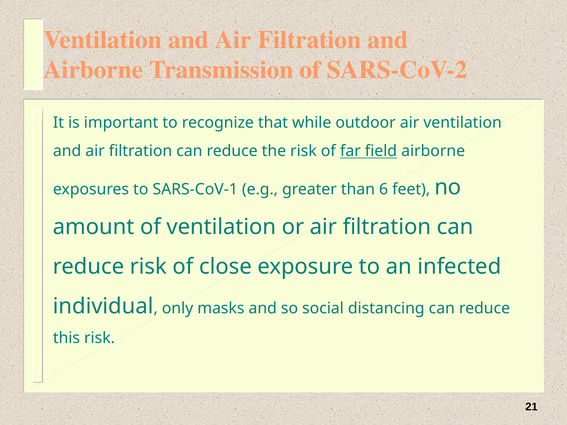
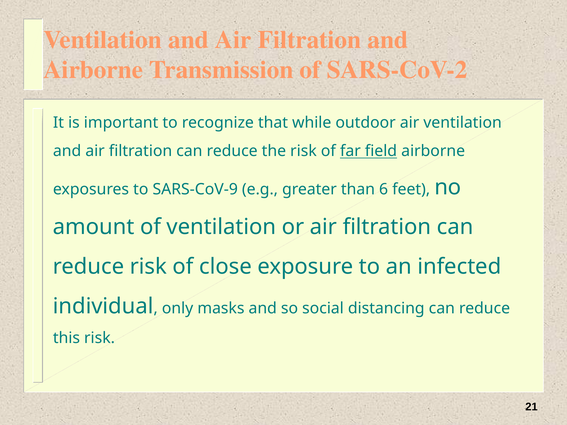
SARS-CoV-1: SARS-CoV-1 -> SARS-CoV-9
